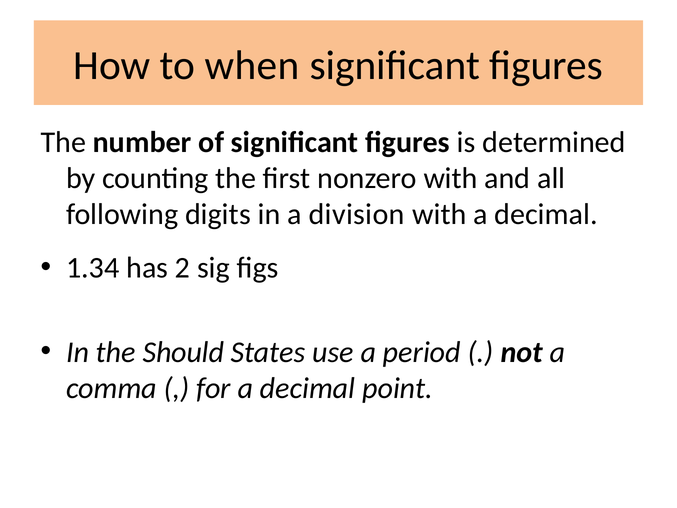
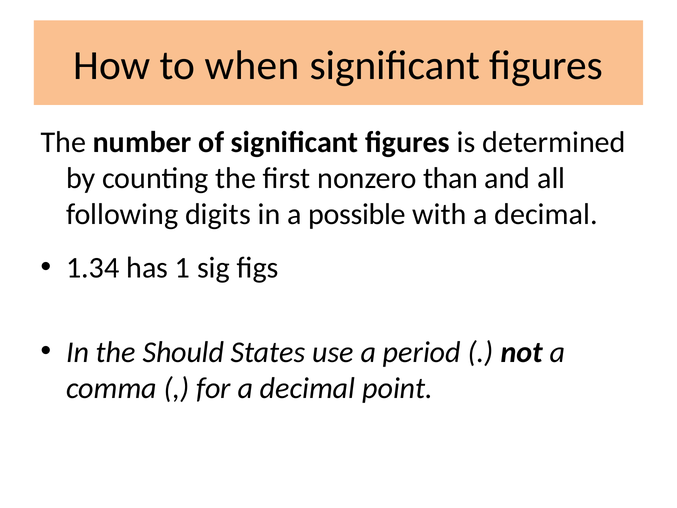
nonzero with: with -> than
division: division -> possible
2: 2 -> 1
